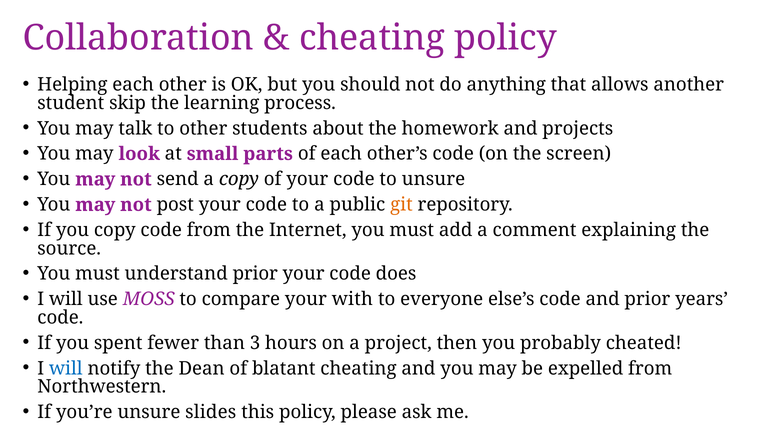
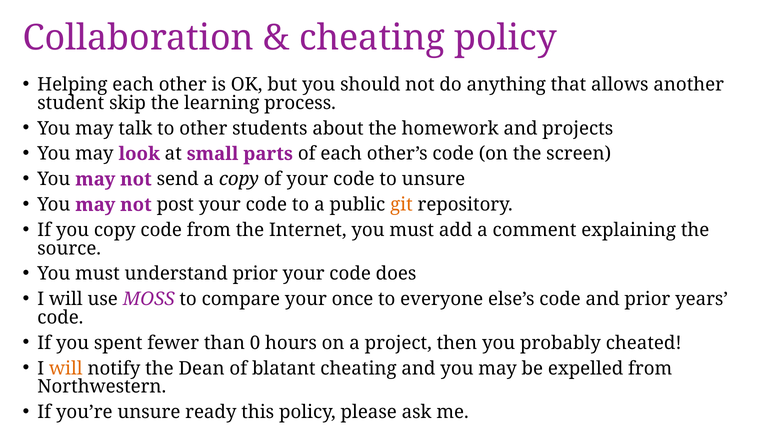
with: with -> once
3: 3 -> 0
will at (66, 368) colour: blue -> orange
slides: slides -> ready
